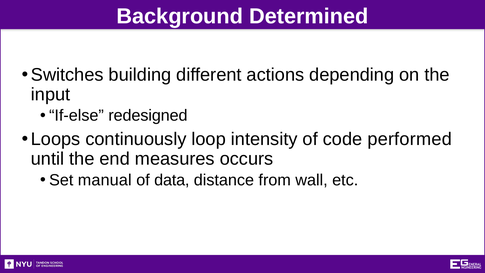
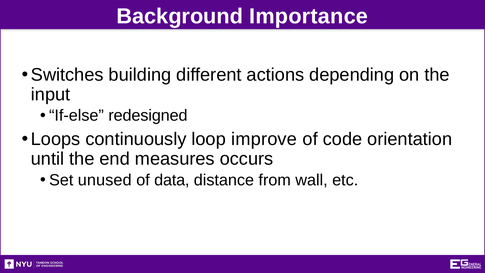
Determined: Determined -> Importance
intensity: intensity -> improve
performed: performed -> orientation
manual: manual -> unused
